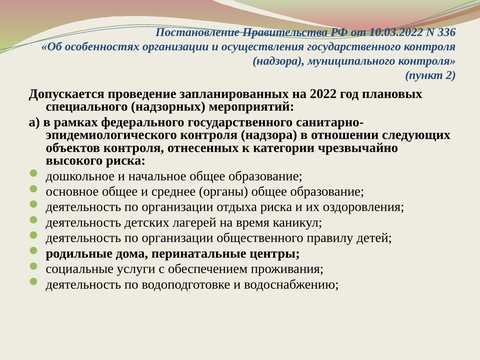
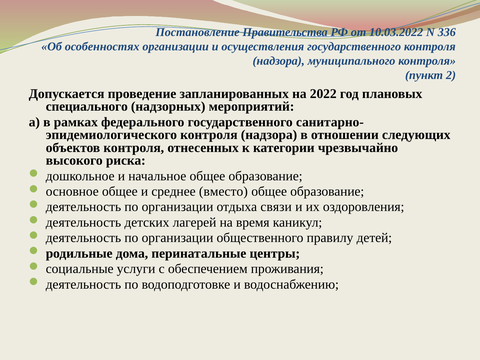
органы: органы -> вместо
отдыха риска: риска -> связи
